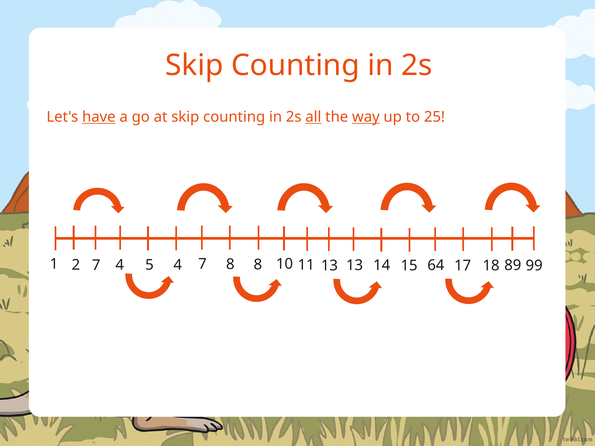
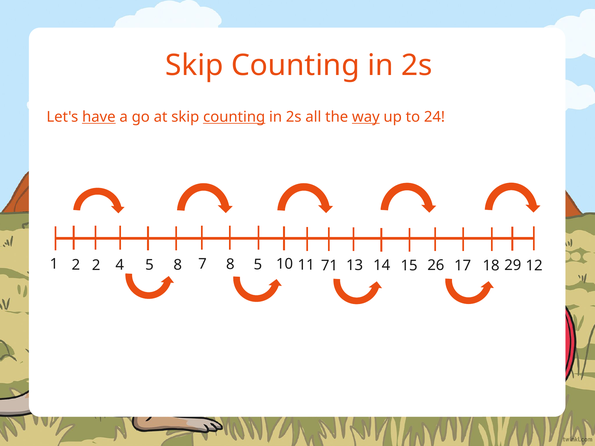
counting at (234, 117) underline: none -> present
all underline: present -> none
25: 25 -> 24
99: 99 -> 12
2 7: 7 -> 2
4 4: 4 -> 8
8 8: 8 -> 5
11 13: 13 -> 71
64: 64 -> 26
89: 89 -> 29
